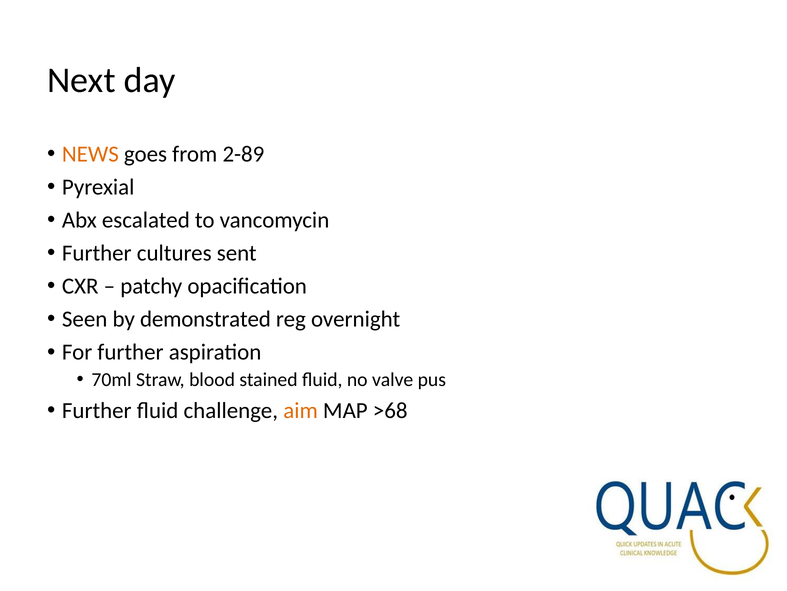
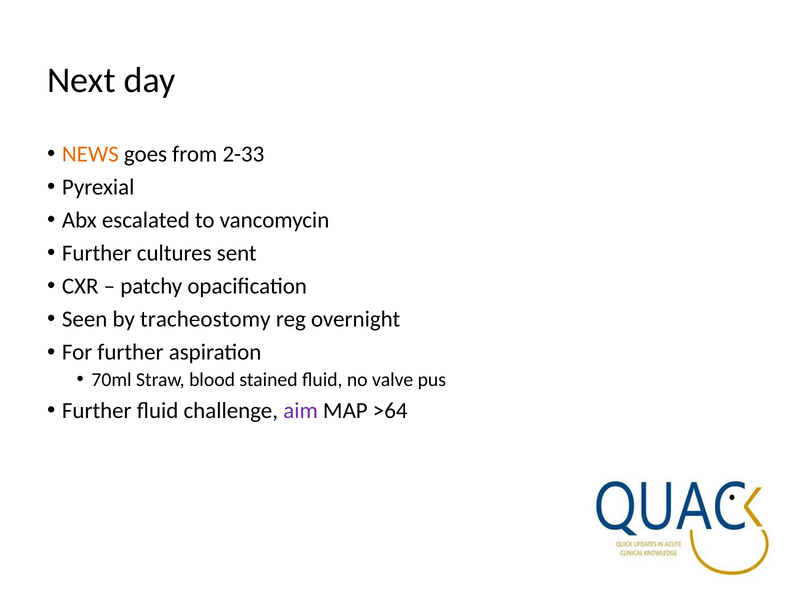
2-89: 2-89 -> 2-33
demonstrated: demonstrated -> tracheostomy
aim colour: orange -> purple
>68: >68 -> >64
